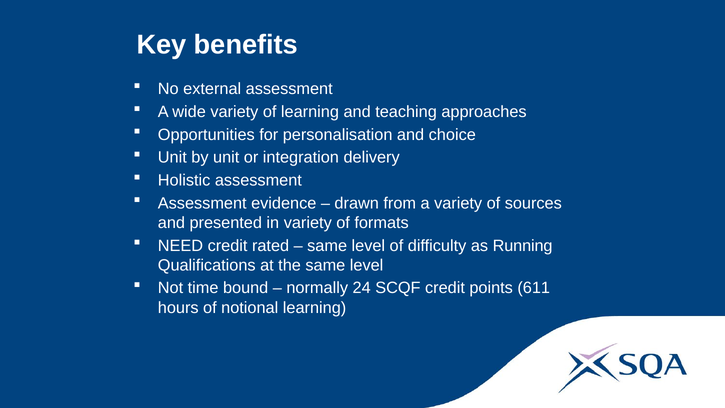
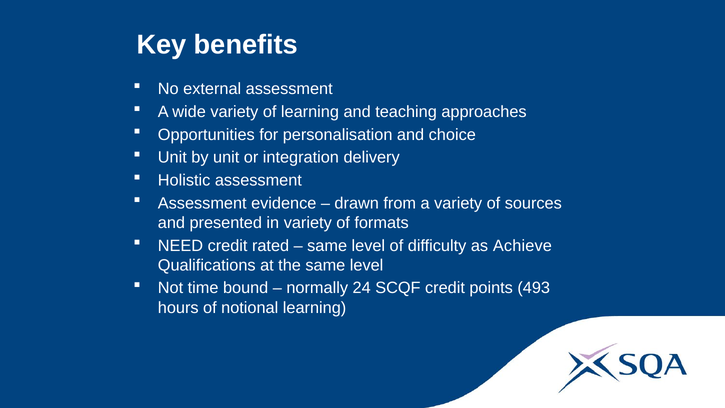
Running: Running -> Achieve
611: 611 -> 493
